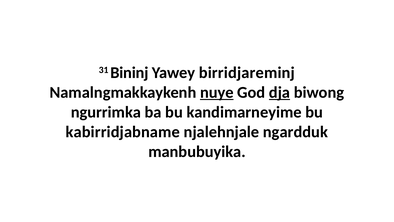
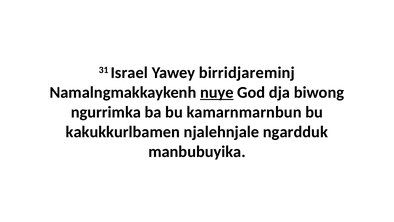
Bininj: Bininj -> Israel
dja underline: present -> none
kandimarneyime: kandimarneyime -> kamarnmarnbun
kabirridjabname: kabirridjabname -> kakukkurlbamen
